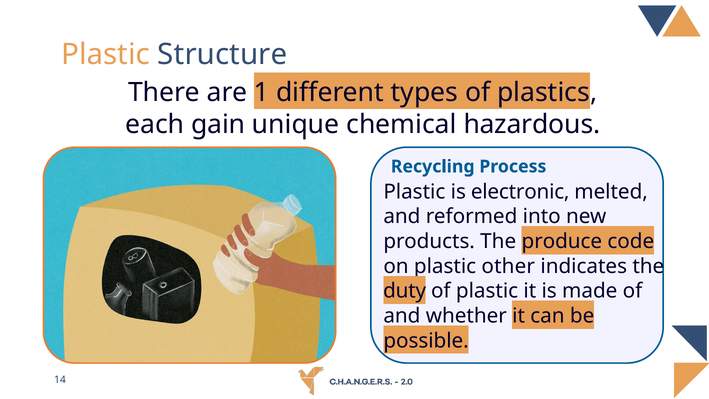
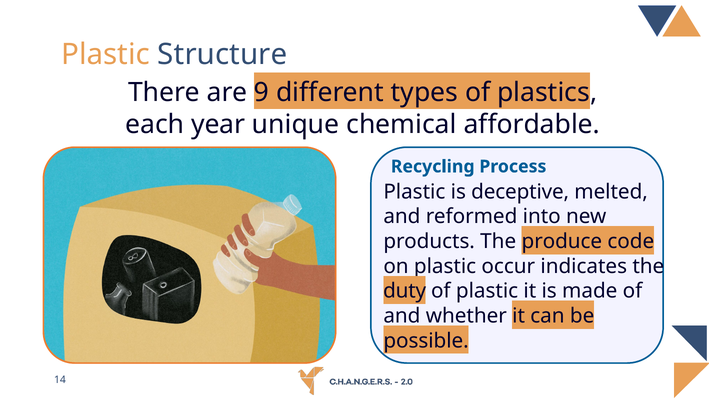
1: 1 -> 9
gain: gain -> year
hazardous: hazardous -> affordable
electronic: electronic -> deceptive
other: other -> occur
